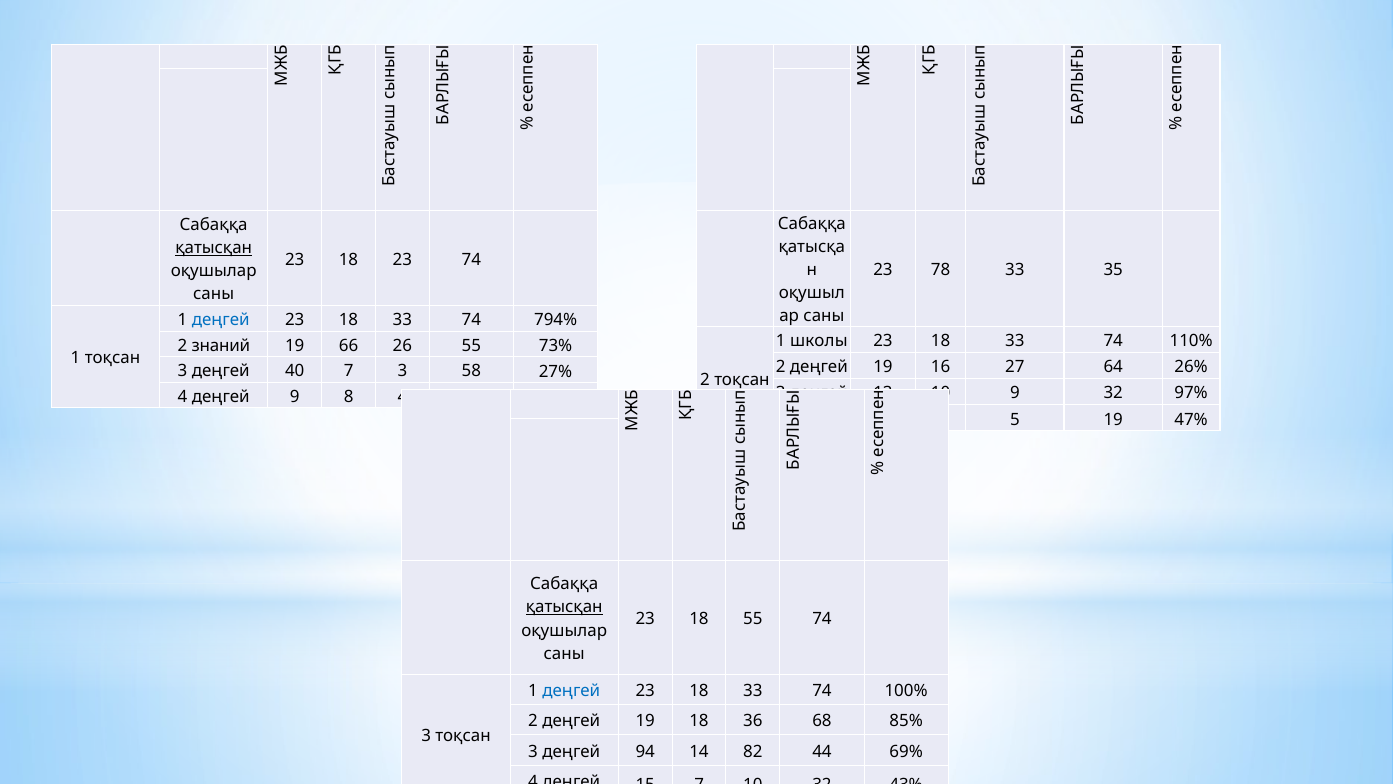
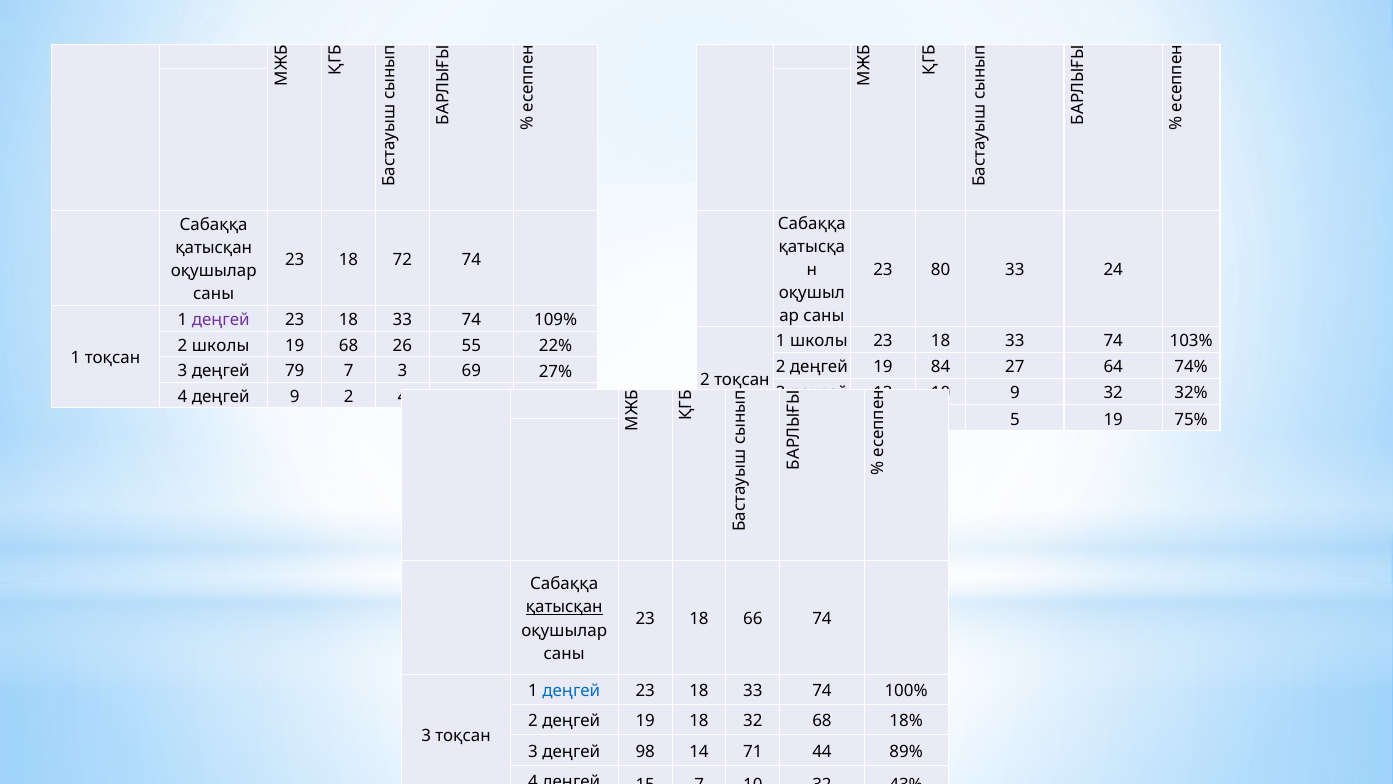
қатысқан at (214, 248) underline: present -> none
18 23: 23 -> 72
78: 78 -> 80
35: 35 -> 24
деңгей at (221, 320) colour: blue -> purple
794%: 794% -> 109%
110%: 110% -> 103%
2 знаний: знаний -> школы
19 66: 66 -> 68
73%: 73% -> 22%
16: 16 -> 84
26%: 26% -> 74%
40: 40 -> 79
58: 58 -> 69
97%: 97% -> 32%
9 8: 8 -> 2
47%: 47% -> 75%
18 55: 55 -> 66
18 36: 36 -> 32
68 85%: 85% -> 18%
94: 94 -> 98
82: 82 -> 71
69%: 69% -> 89%
